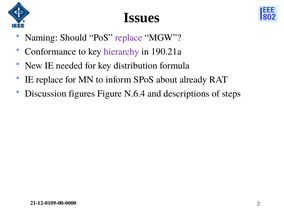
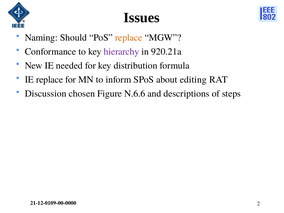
replace at (129, 37) colour: purple -> orange
190.21a: 190.21a -> 920.21a
already: already -> editing
figures: figures -> chosen
N.6.4: N.6.4 -> N.6.6
